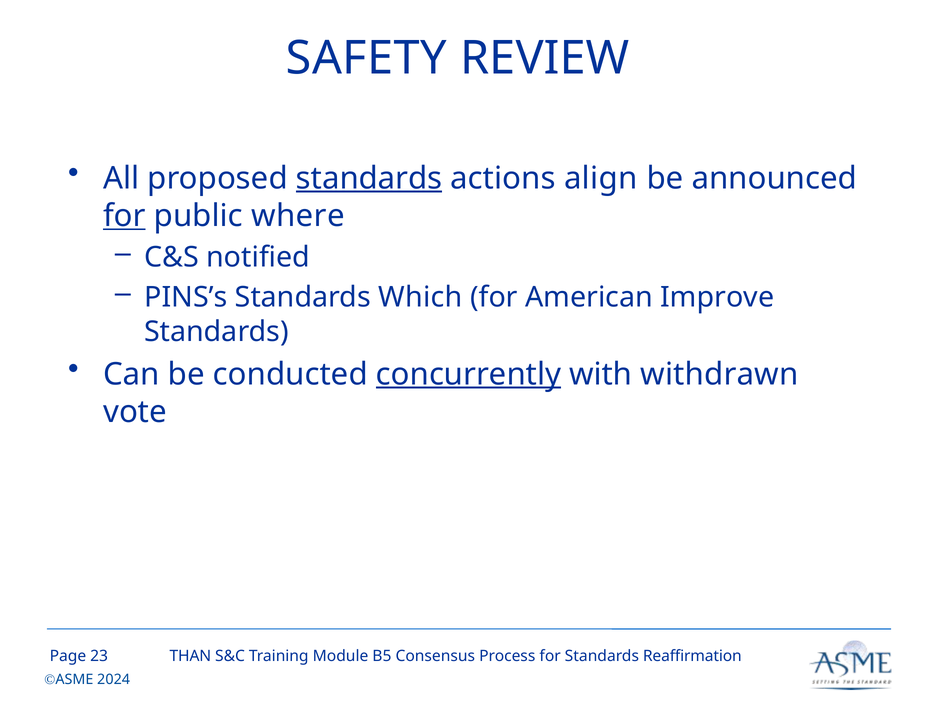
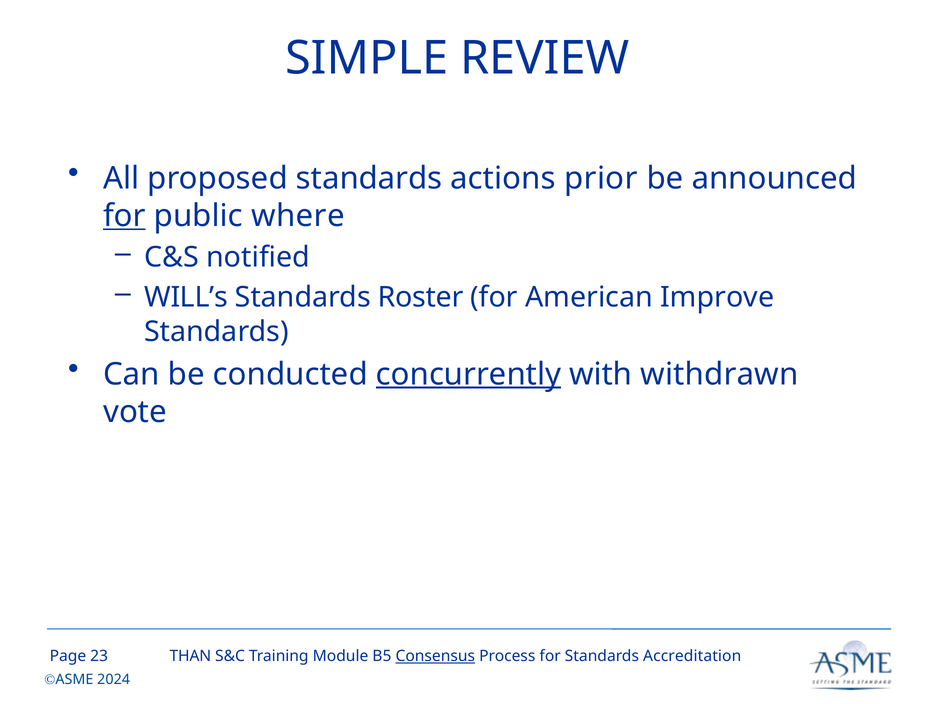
SAFETY: SAFETY -> SIMPLE
standards at (369, 178) underline: present -> none
align: align -> prior
PINS’s: PINS’s -> WILL’s
Which: Which -> Roster
Consensus underline: none -> present
Reaffirmation: Reaffirmation -> Accreditation
